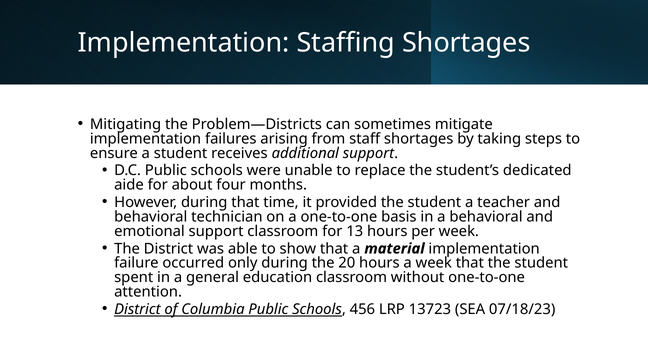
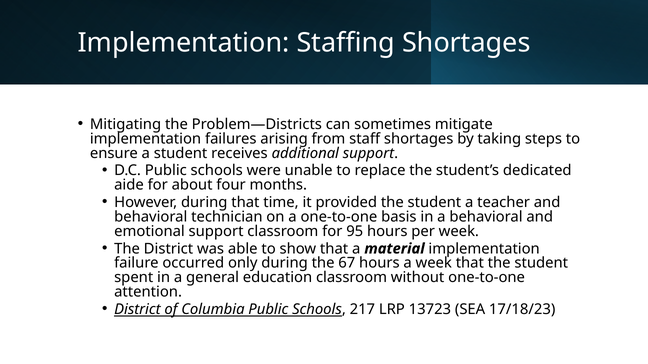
13: 13 -> 95
20: 20 -> 67
456: 456 -> 217
07/18/23: 07/18/23 -> 17/18/23
